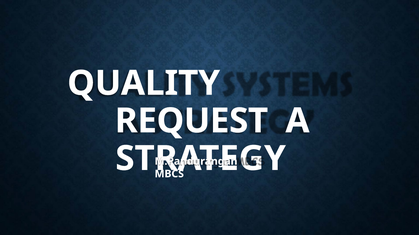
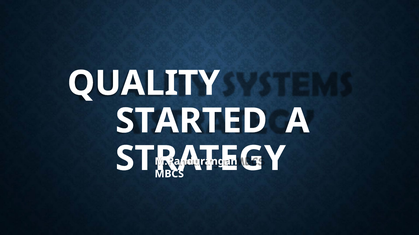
REQUEST: REQUEST -> STARTED
